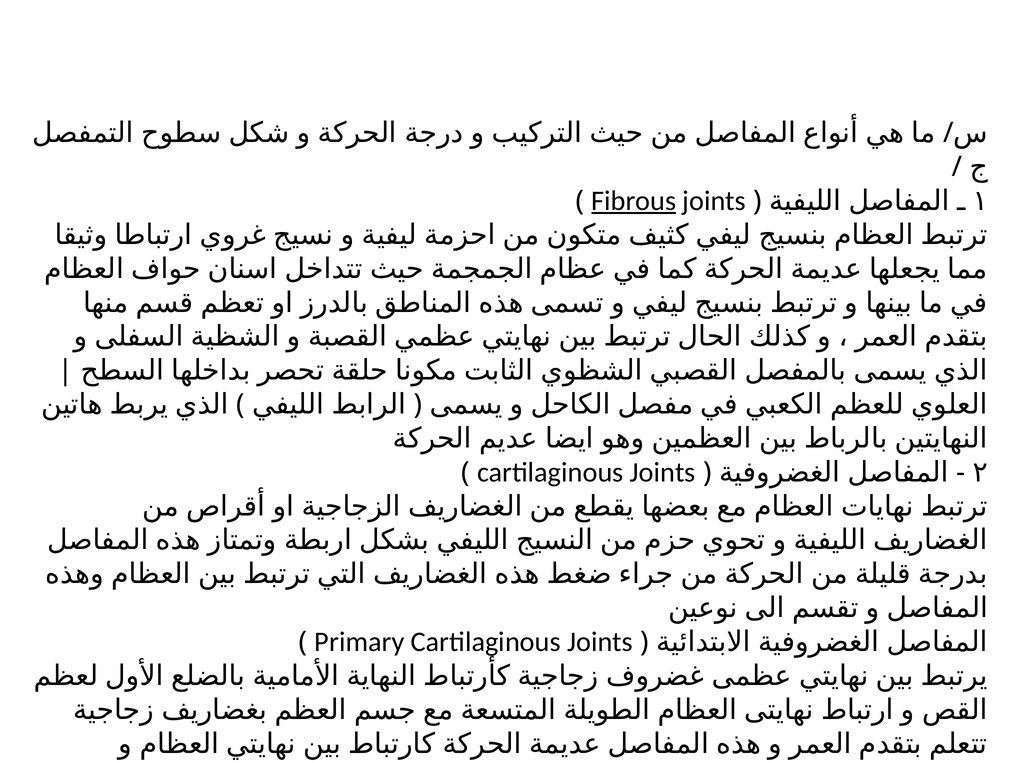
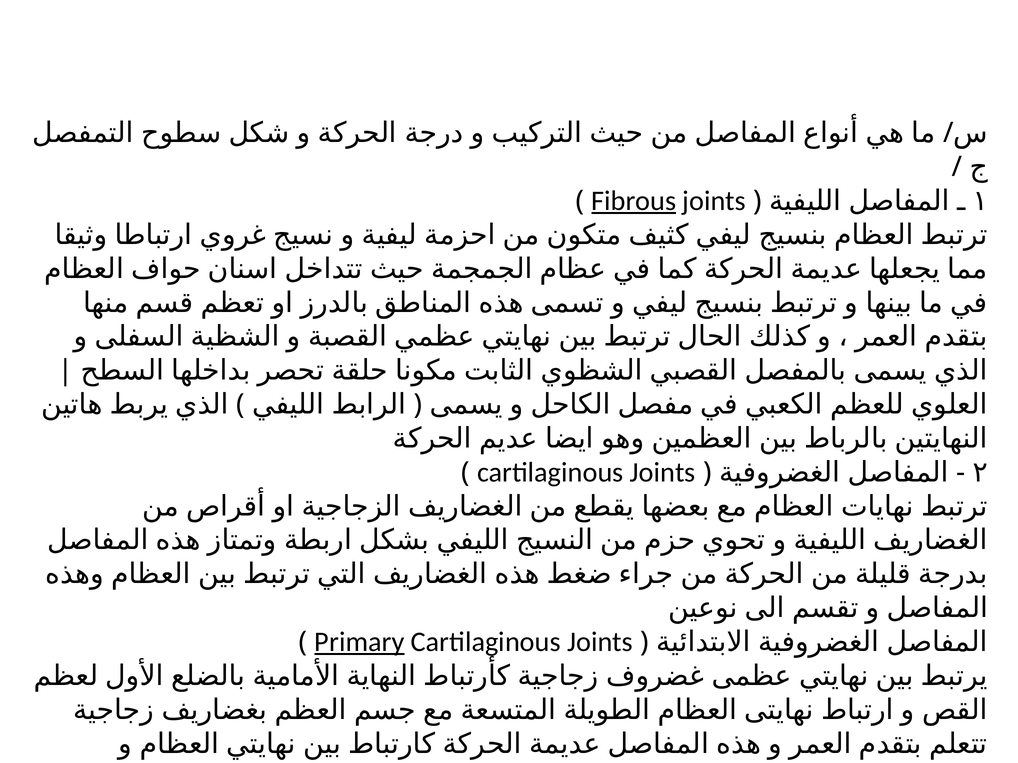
Primary underline: none -> present
